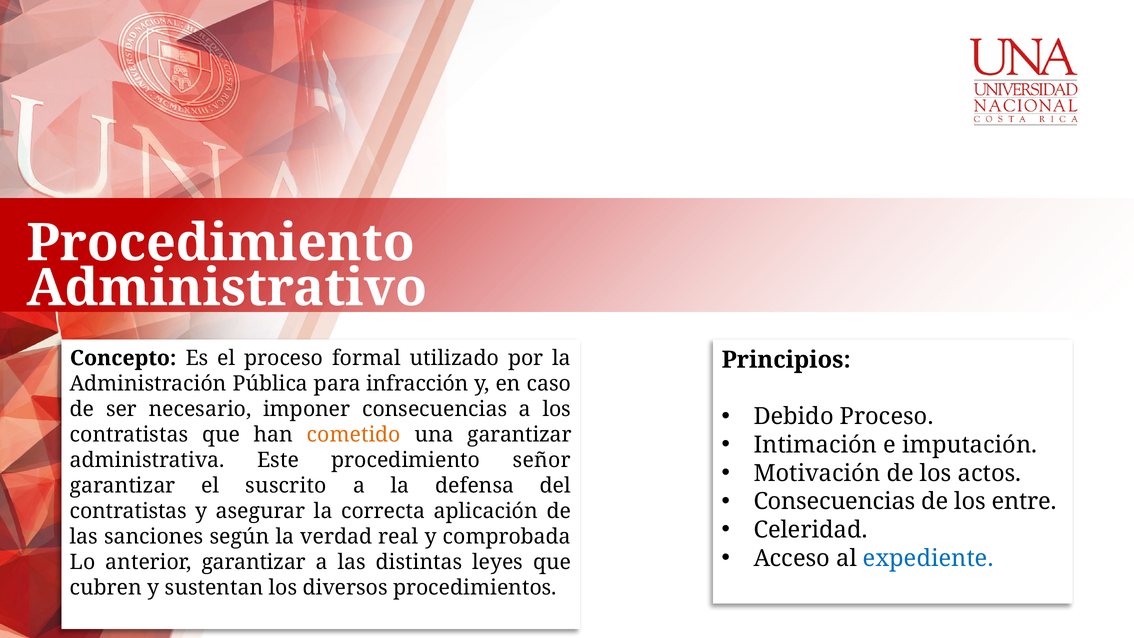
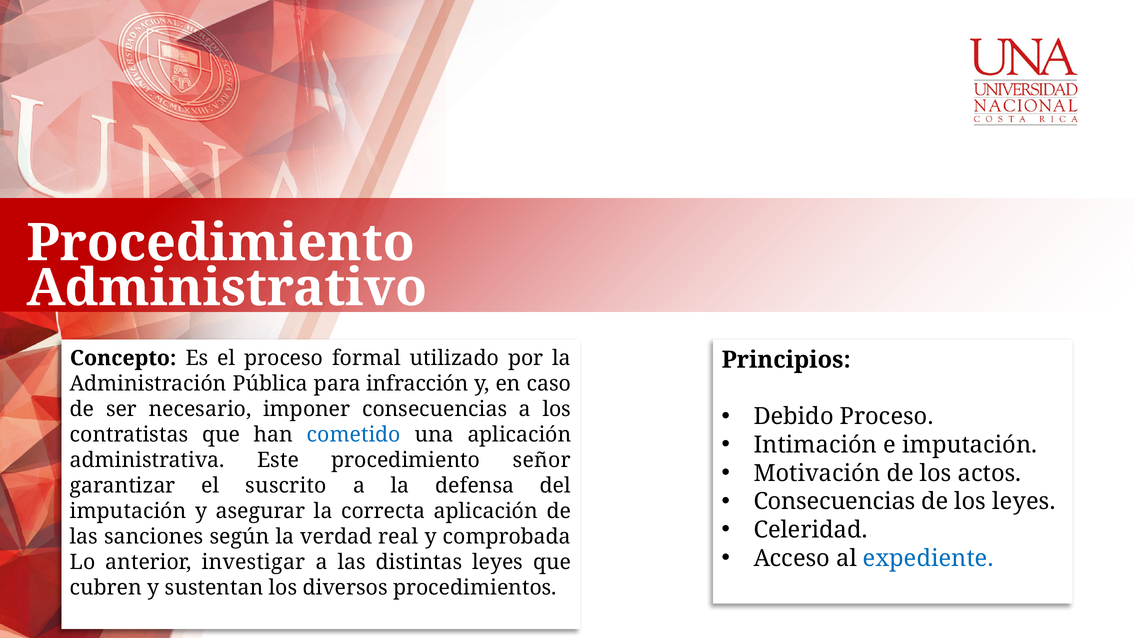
cometido colour: orange -> blue
una garantizar: garantizar -> aplicación
los entre: entre -> leyes
contratistas at (128, 511): contratistas -> imputación
anterior garantizar: garantizar -> investigar
